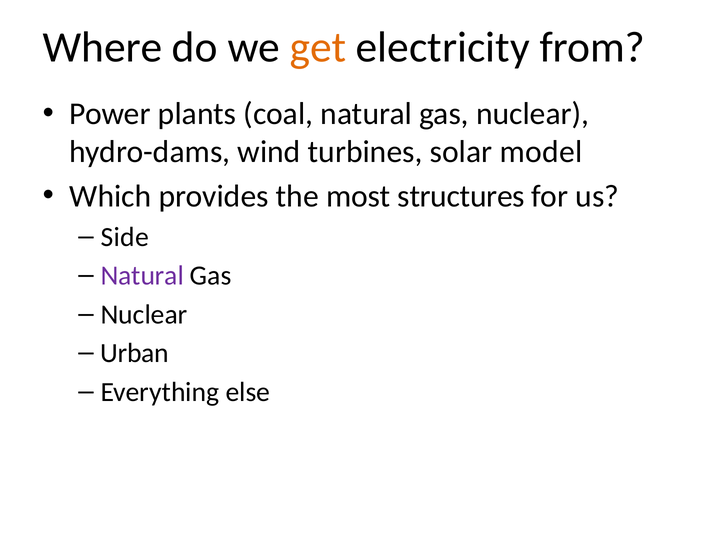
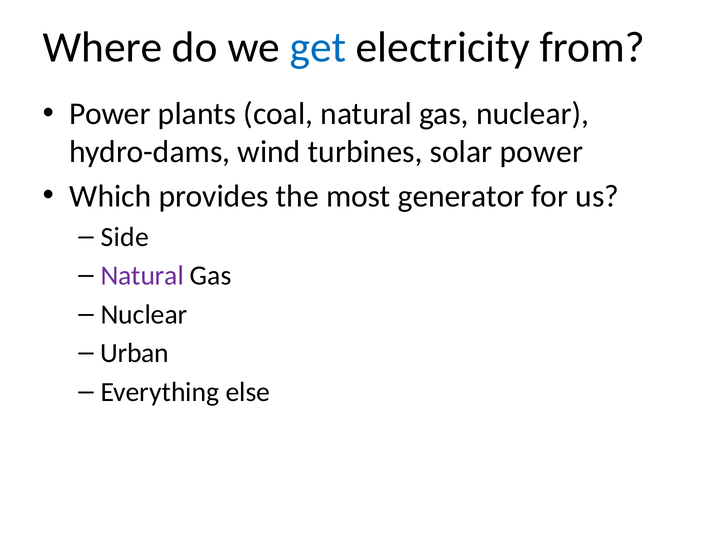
get colour: orange -> blue
solar model: model -> power
structures: structures -> generator
